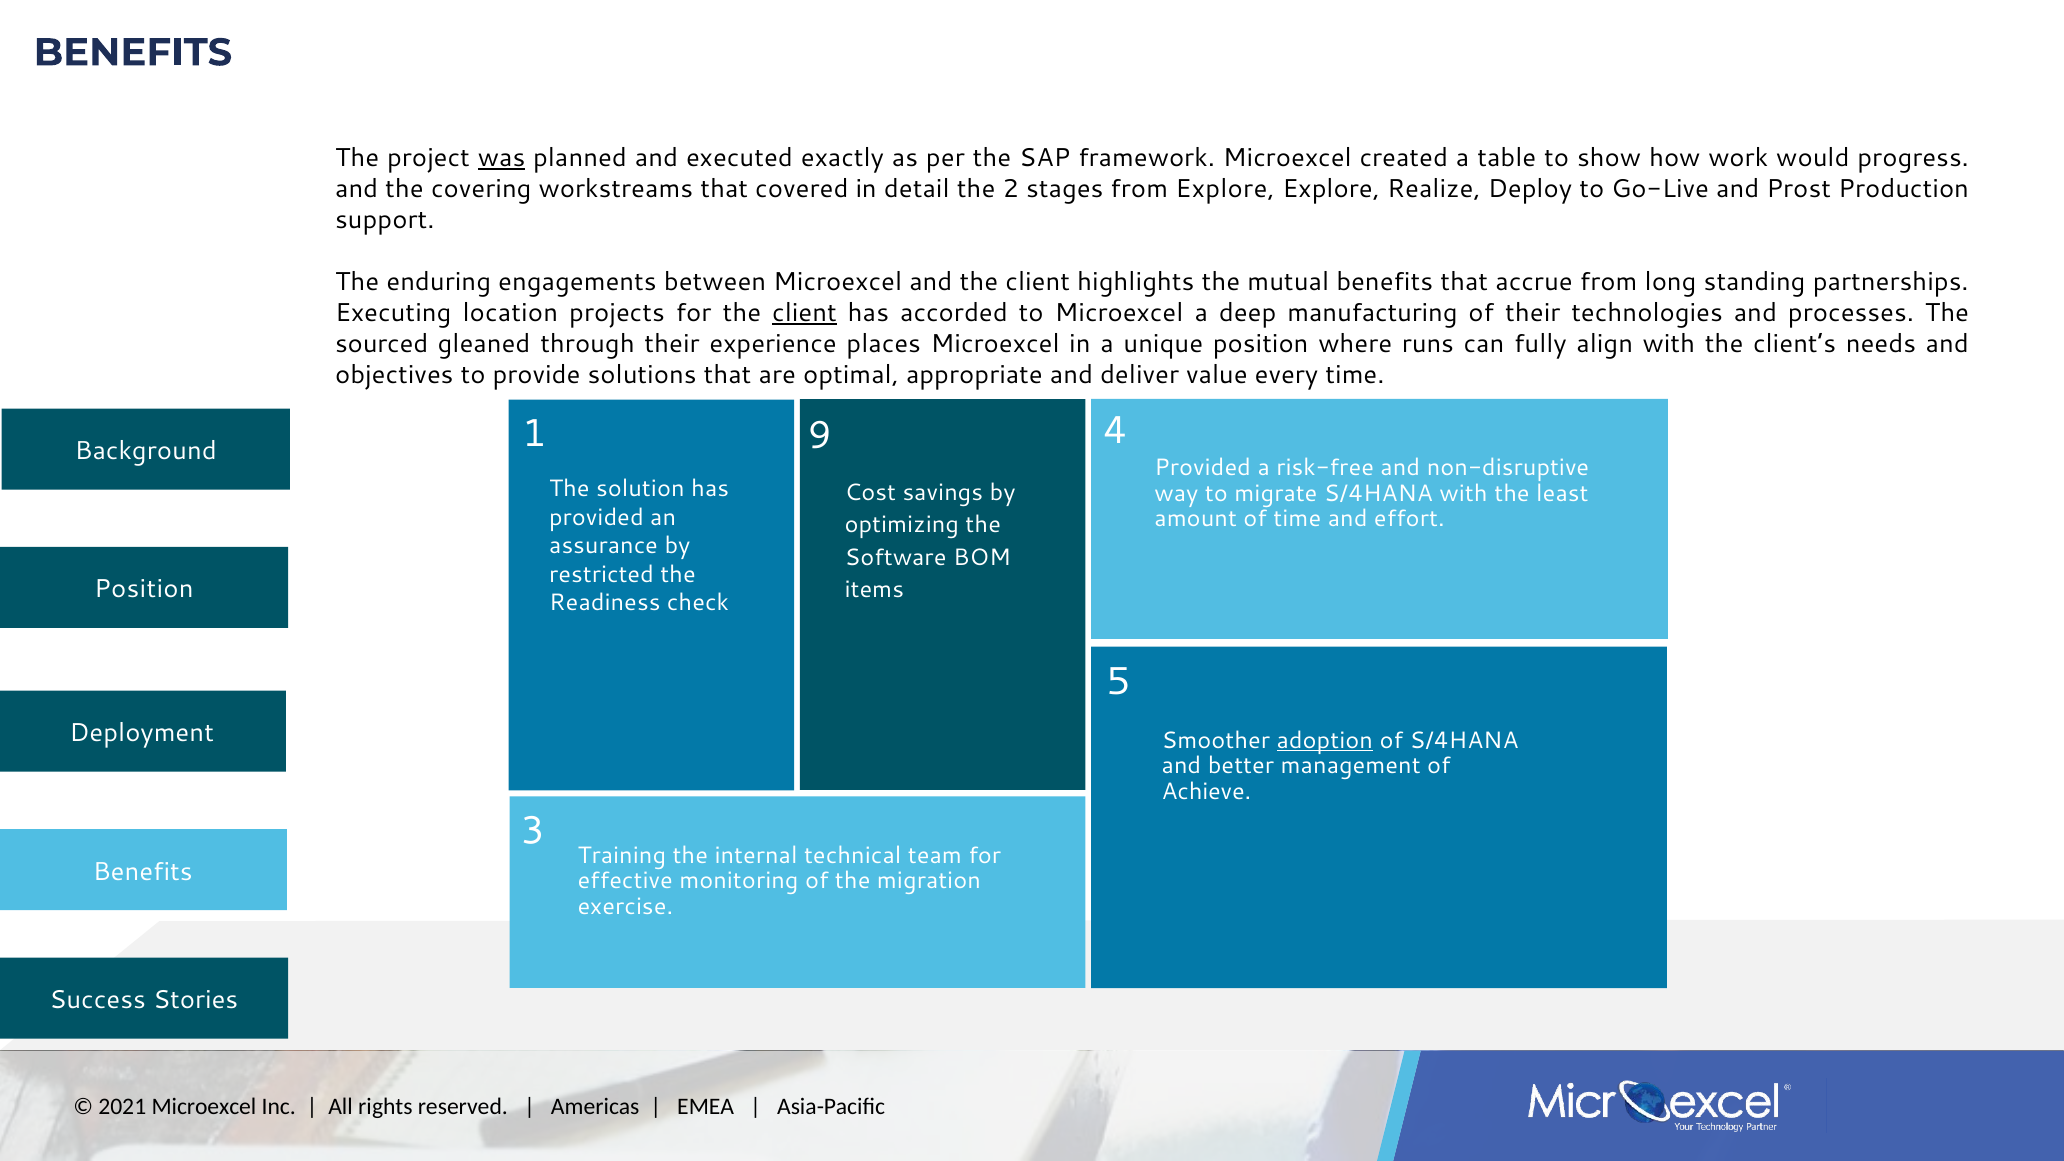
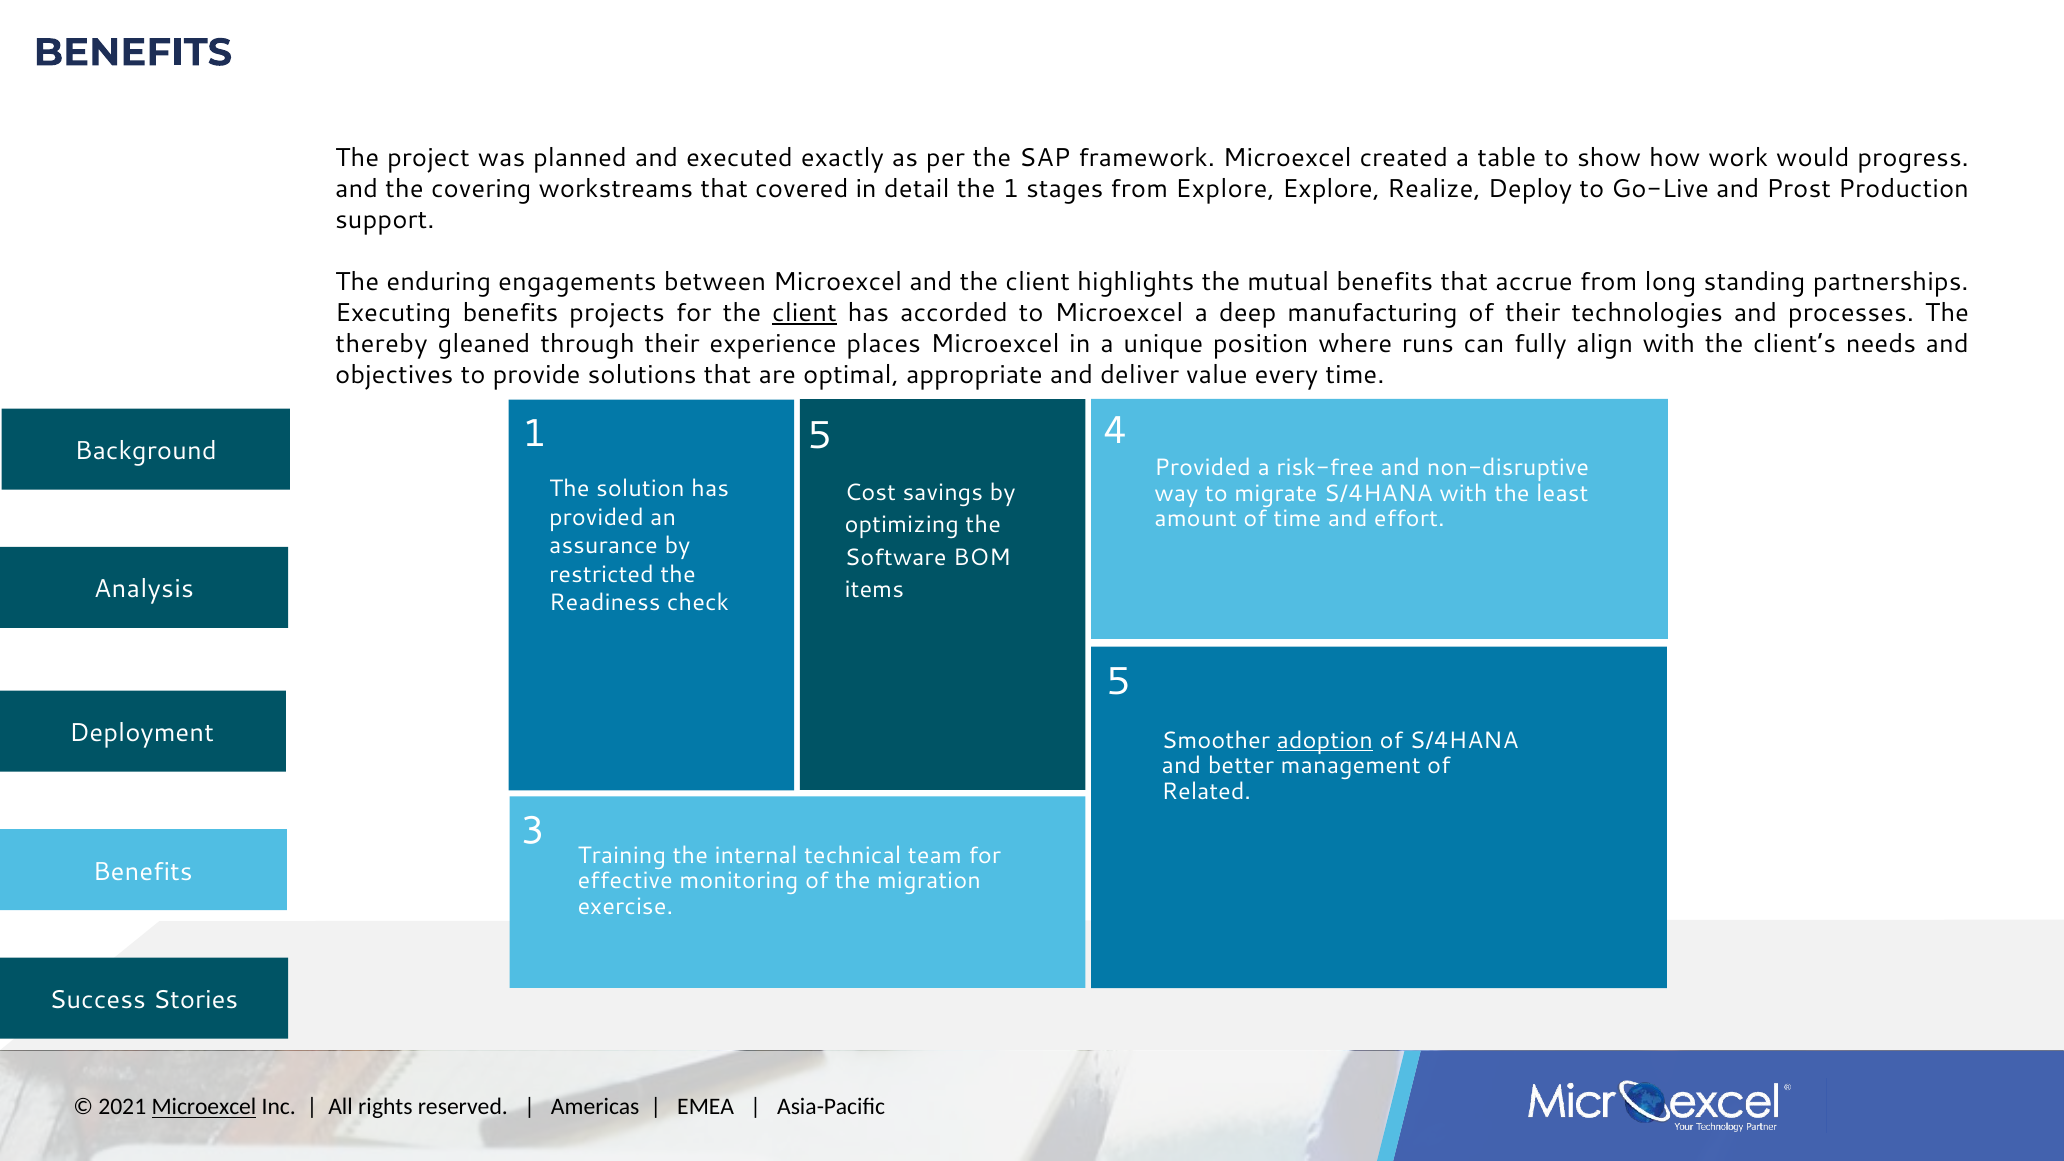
was underline: present -> none
the 2: 2 -> 1
Executing location: location -> benefits
sourced: sourced -> thereby
1 9: 9 -> 5
Position at (144, 589): Position -> Analysis
Achieve: Achieve -> Related
Microexcel at (204, 1107) underline: none -> present
